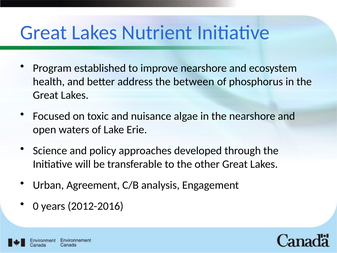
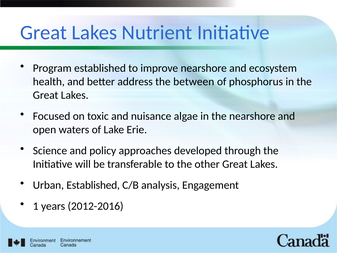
Urban Agreement: Agreement -> Established
0: 0 -> 1
